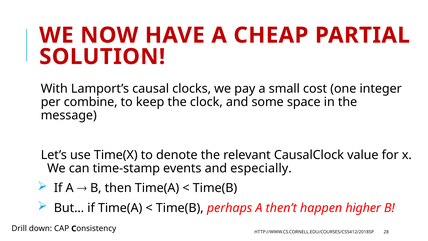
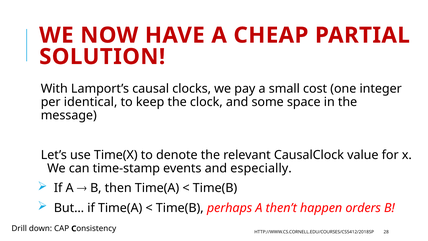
combine: combine -> identical
higher: higher -> orders
